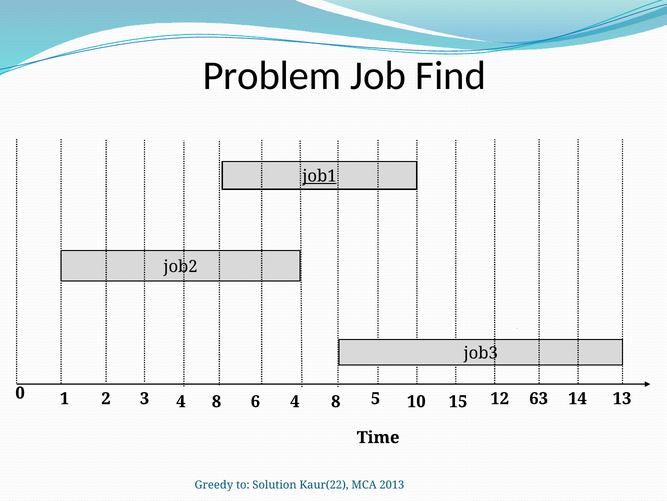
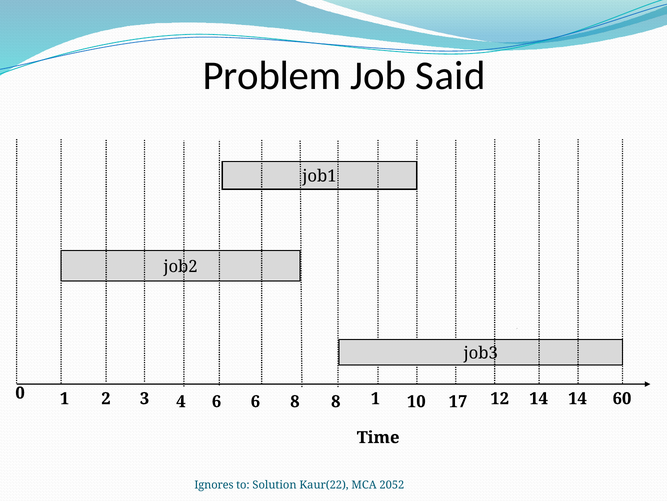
Find: Find -> Said
job1 underline: present -> none
0 63: 63 -> 14
3 4 8: 8 -> 6
6 4: 4 -> 8
8 5: 5 -> 1
15: 15 -> 17
13: 13 -> 60
Greedy: Greedy -> Ignores
2013: 2013 -> 2052
